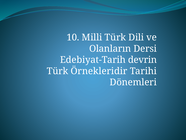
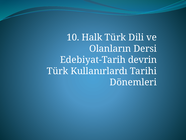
Milli: Milli -> Halk
Örnekleridir: Örnekleridir -> Kullanırlardı
